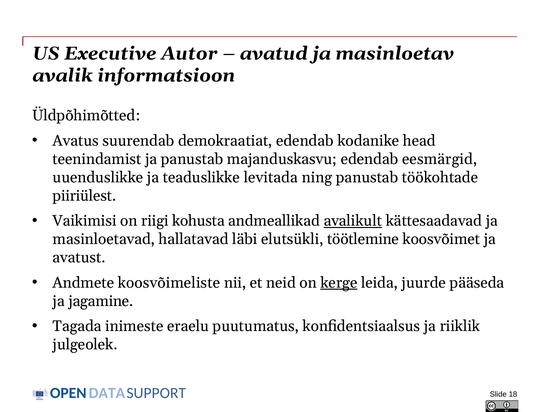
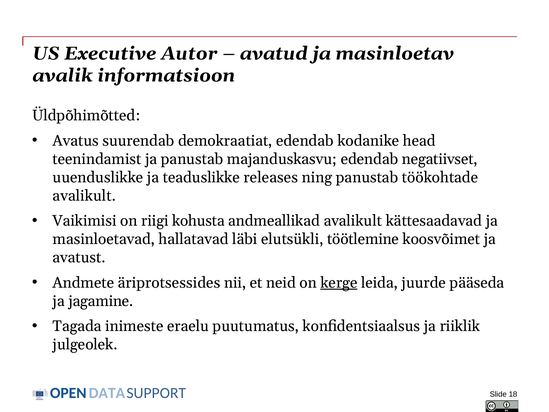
eesmärgid: eesmärgid -> negatiivset
levitada: levitada -> releases
piiriülest at (84, 196): piiriülest -> avalikult
avalikult at (353, 221) underline: present -> none
koosvõimeliste: koosvõimeliste -> äriprotsessides
